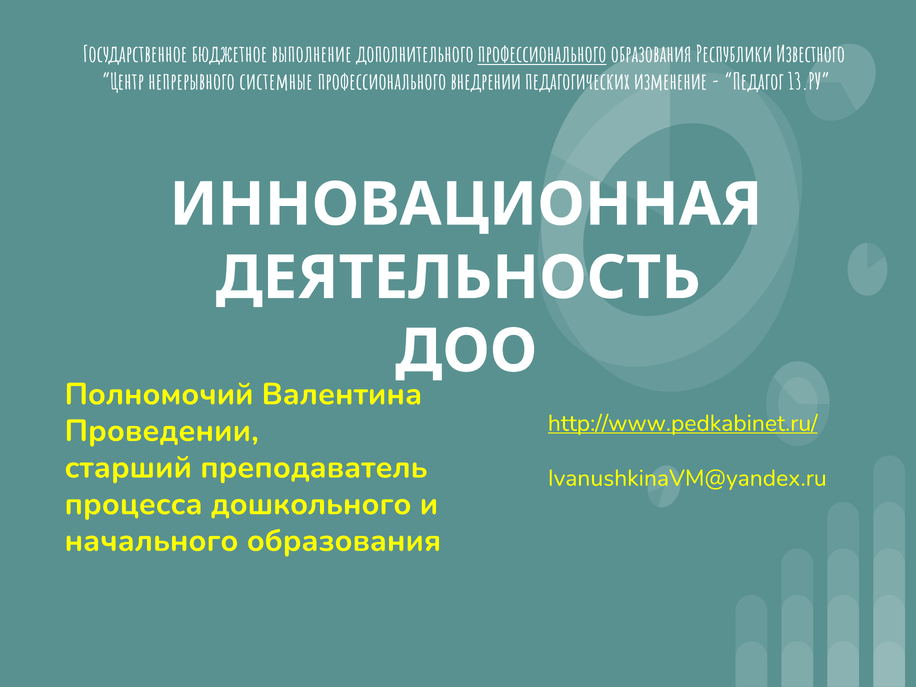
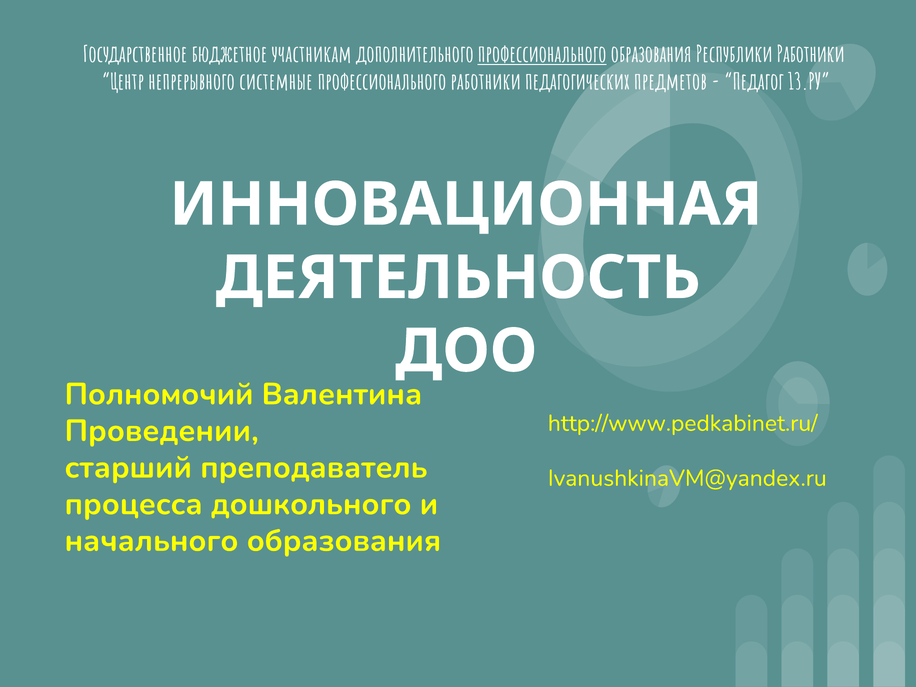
выполнение: выполнение -> участникам
Республики Известного: Известного -> Работники
профессионального внедрении: внедрении -> работники
изменение: изменение -> предметов
http://www.pedkabinet.ru/ underline: present -> none
